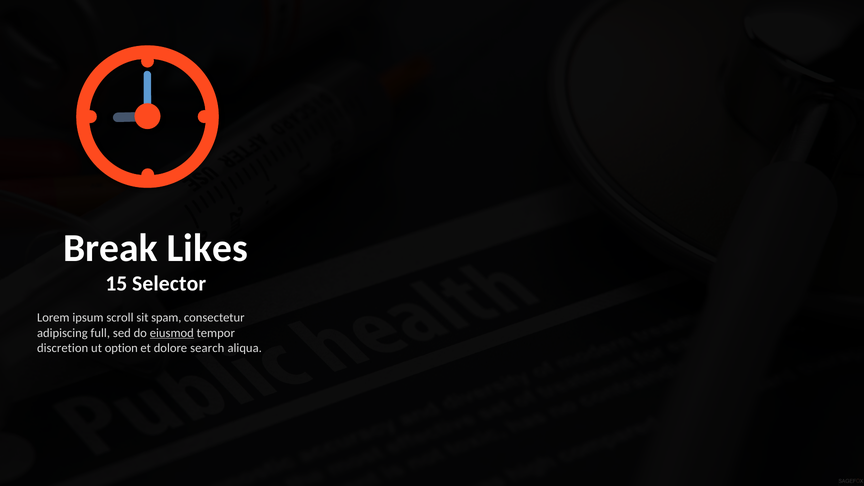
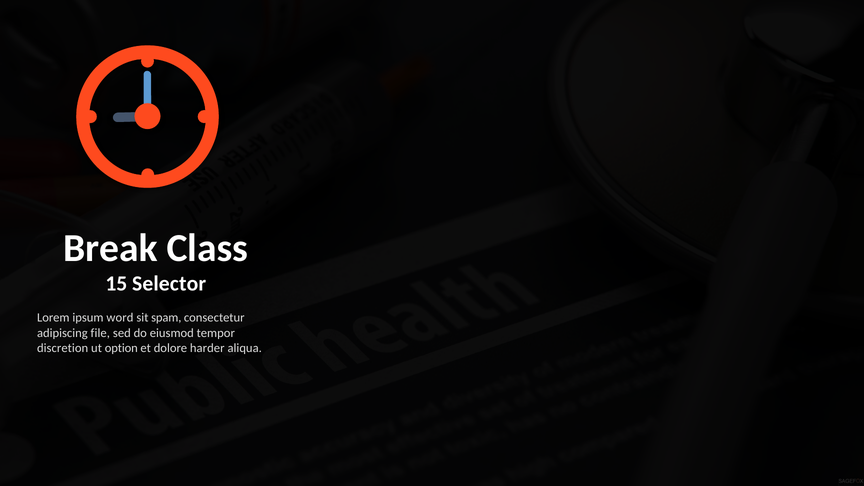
Likes: Likes -> Class
scroll: scroll -> word
full: full -> file
eiusmod underline: present -> none
search: search -> harder
